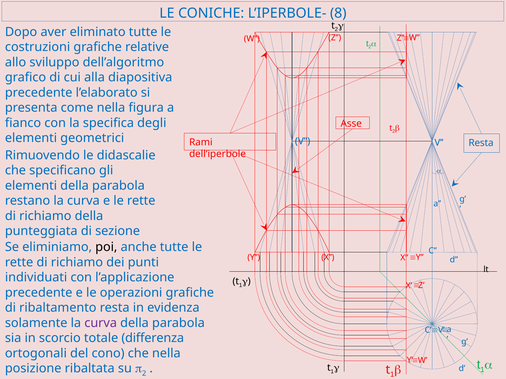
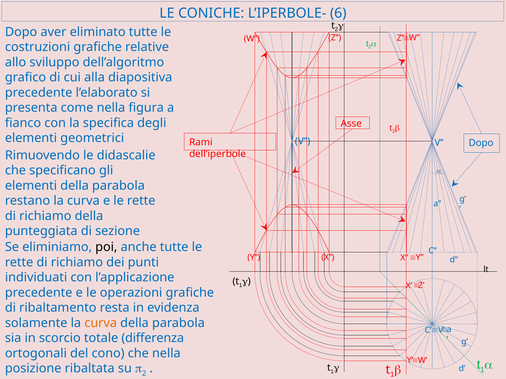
8: 8 -> 6
Resta at (481, 143): Resta -> Dopo
curva at (101, 323) colour: purple -> orange
